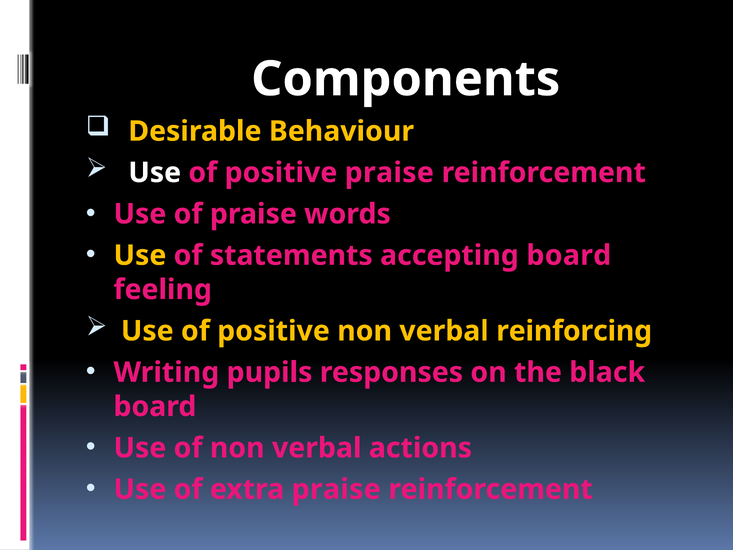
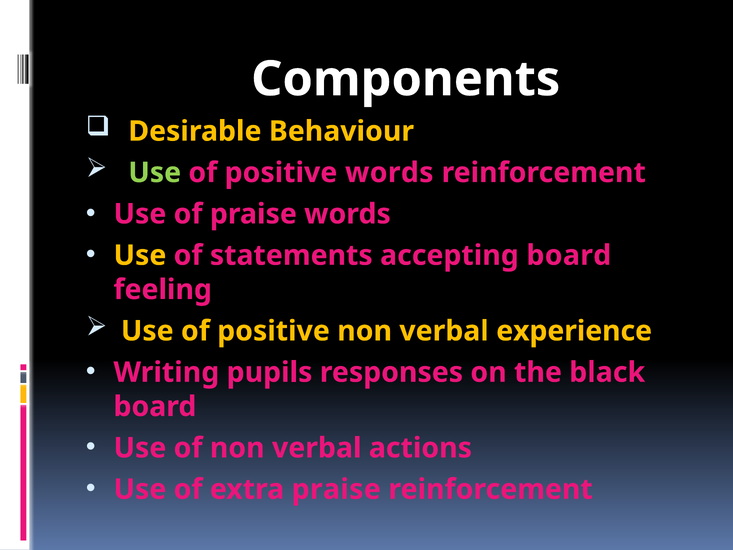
Use at (155, 173) colour: white -> light green
positive praise: praise -> words
reinforcing: reinforcing -> experience
